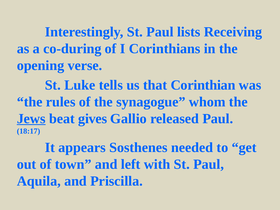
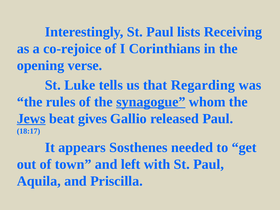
co-during: co-during -> co-rejoice
Corinthian: Corinthian -> Regarding
synagogue underline: none -> present
